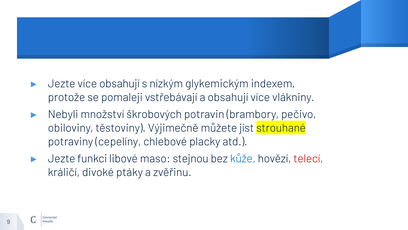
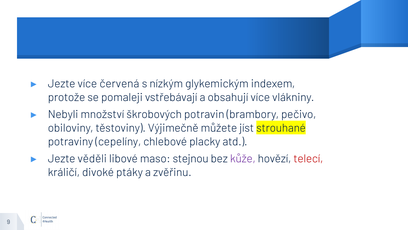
více obsahují: obsahují -> červená
funkci: funkci -> věděli
kůže colour: blue -> purple
